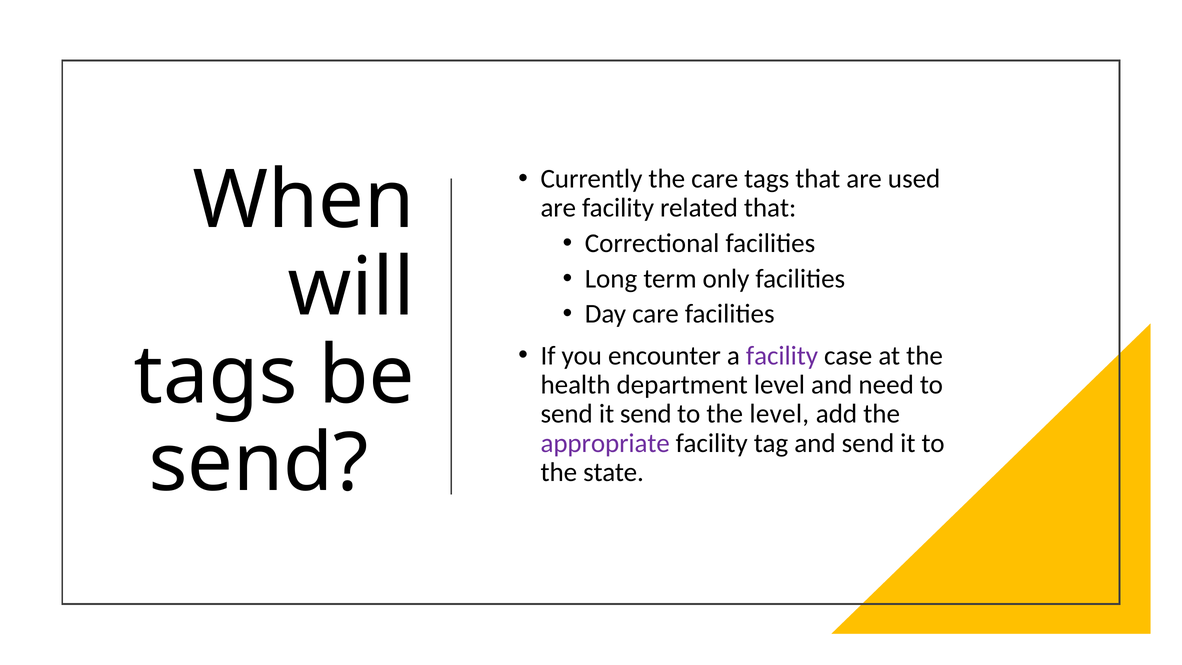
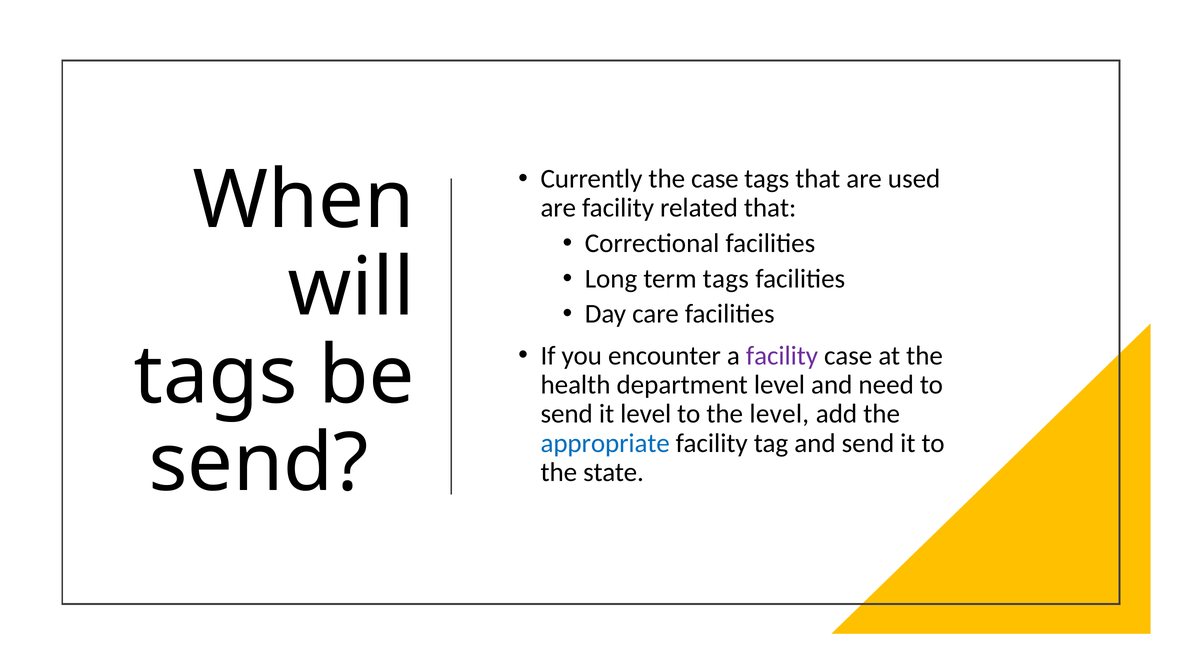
the care: care -> case
term only: only -> tags
it send: send -> level
appropriate colour: purple -> blue
